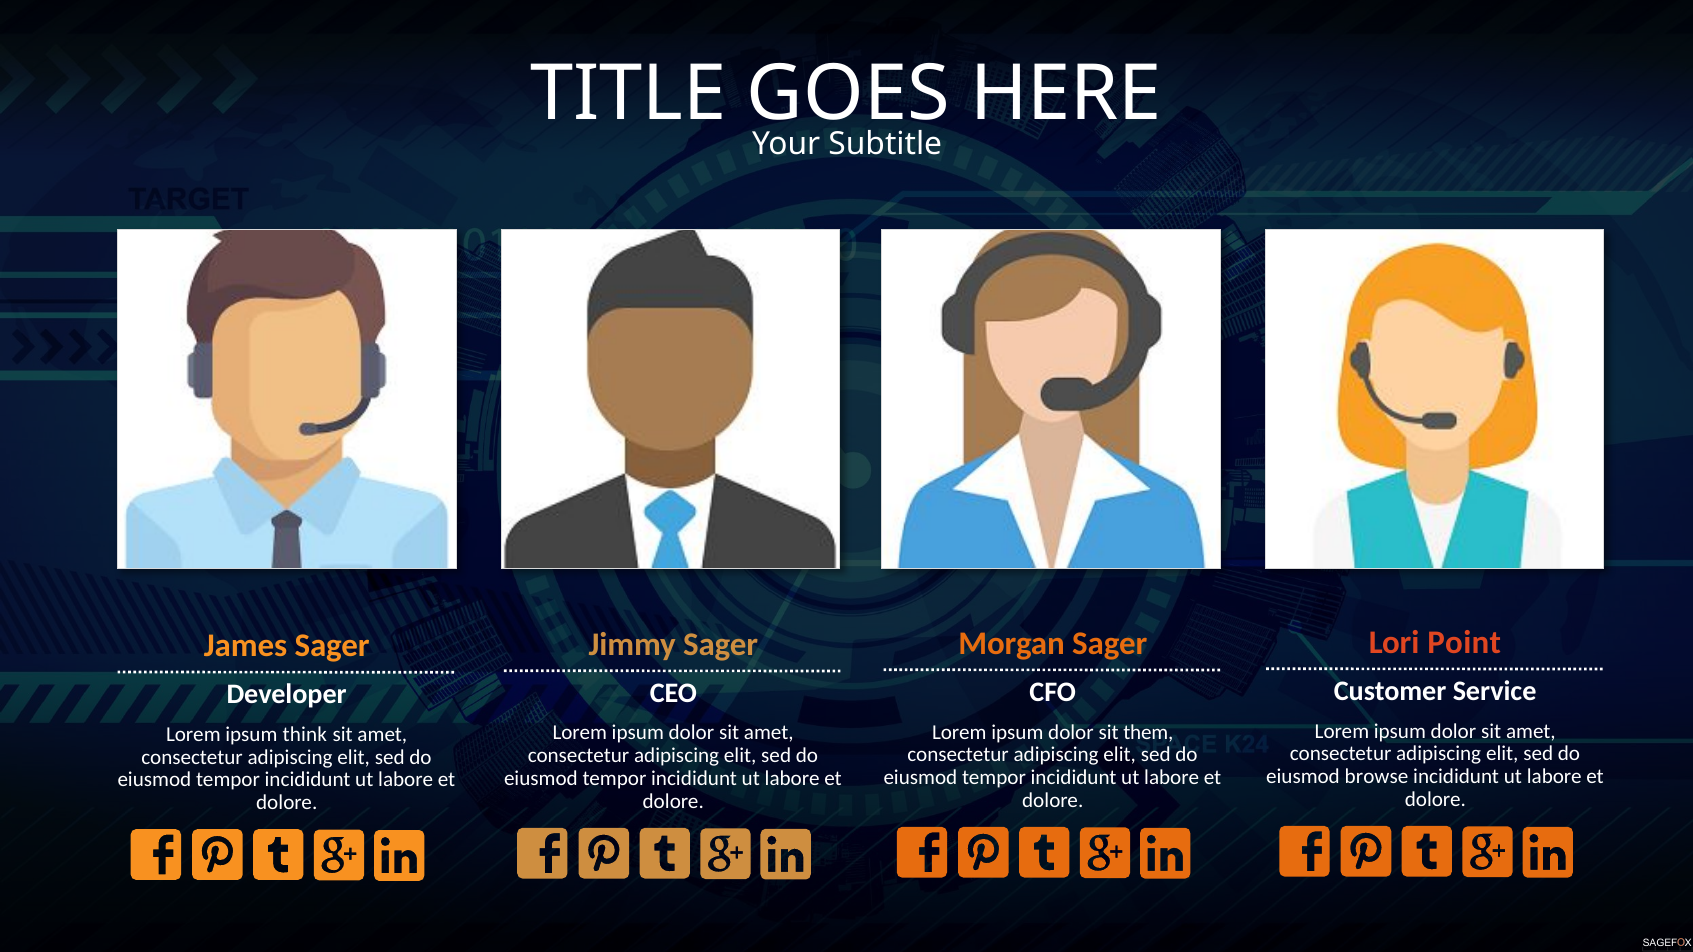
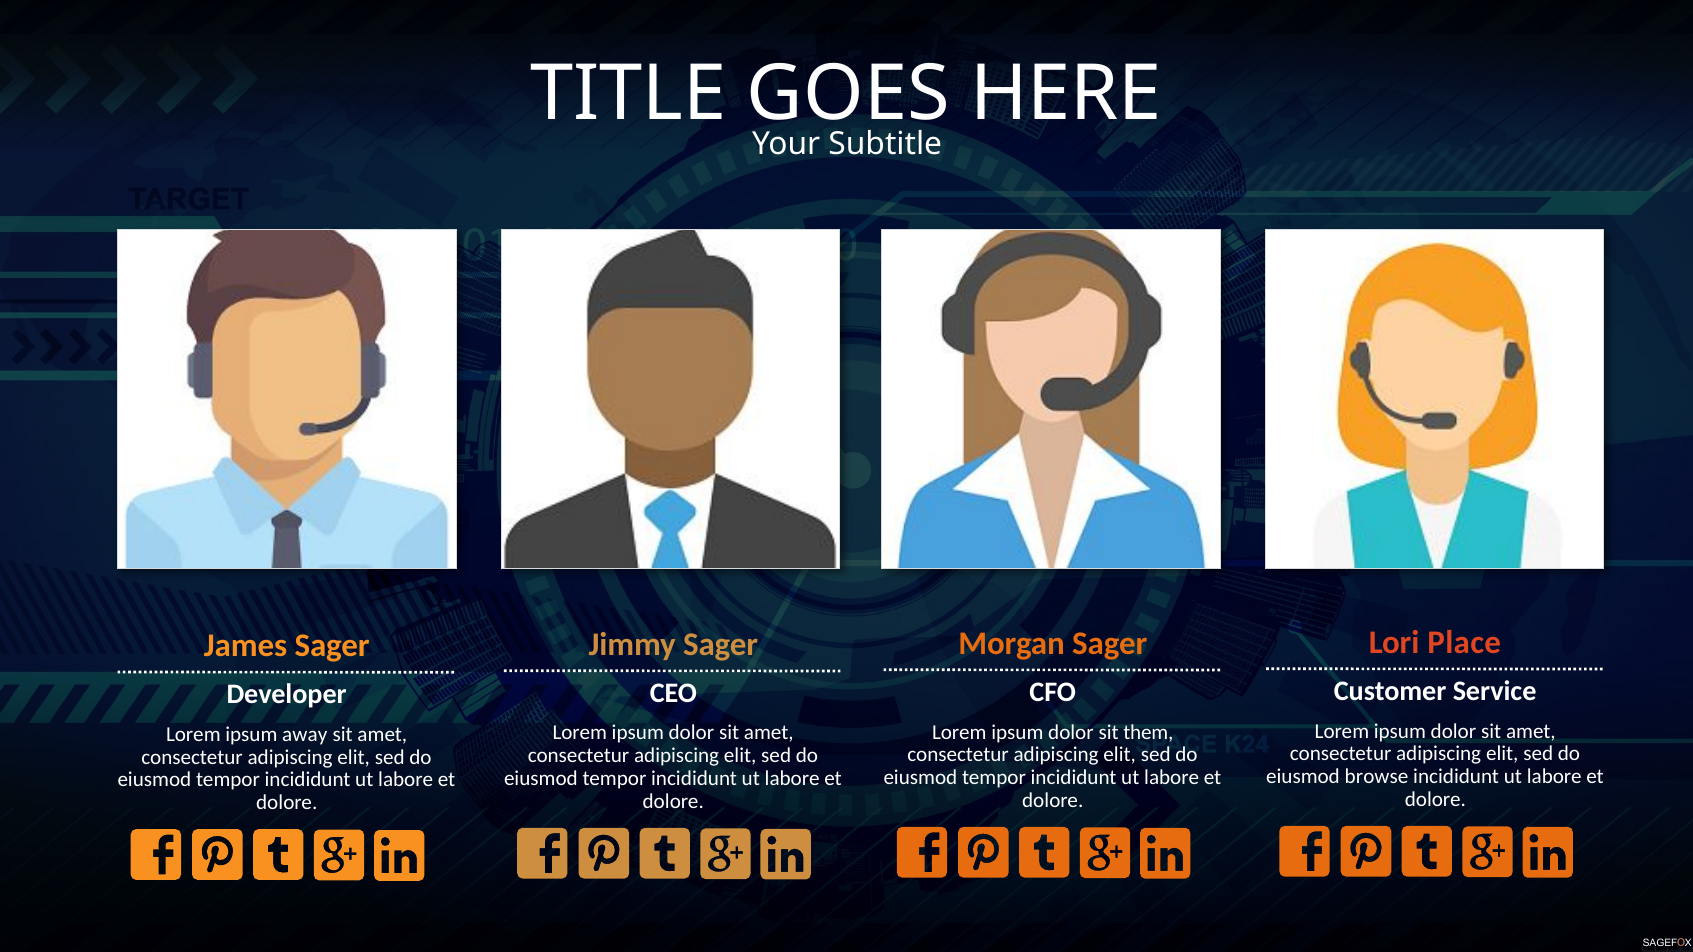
Point: Point -> Place
think: think -> away
